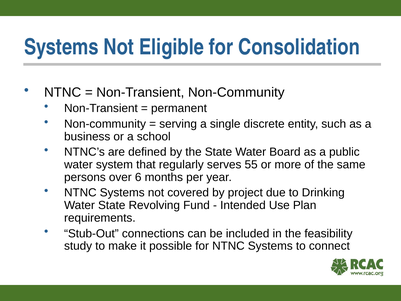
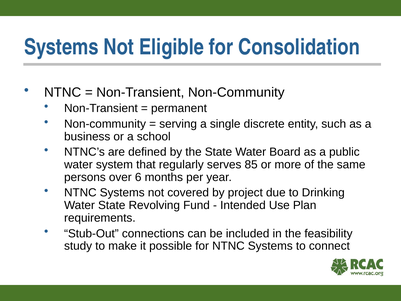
55: 55 -> 85
